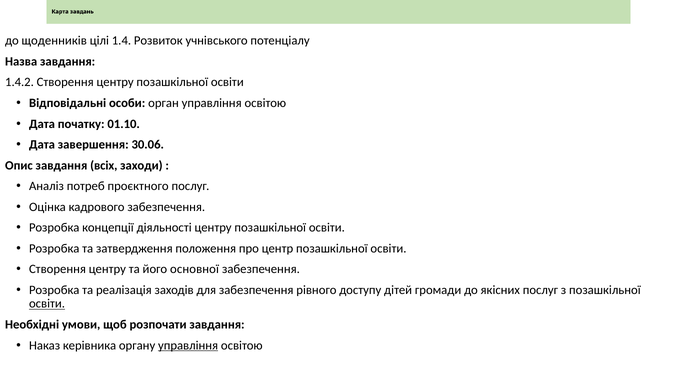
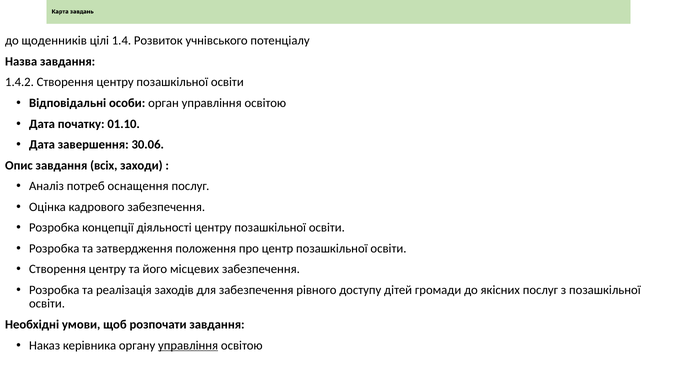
проєктного: проєктного -> оснащення
основної: основної -> місцевих
освіти at (47, 304) underline: present -> none
